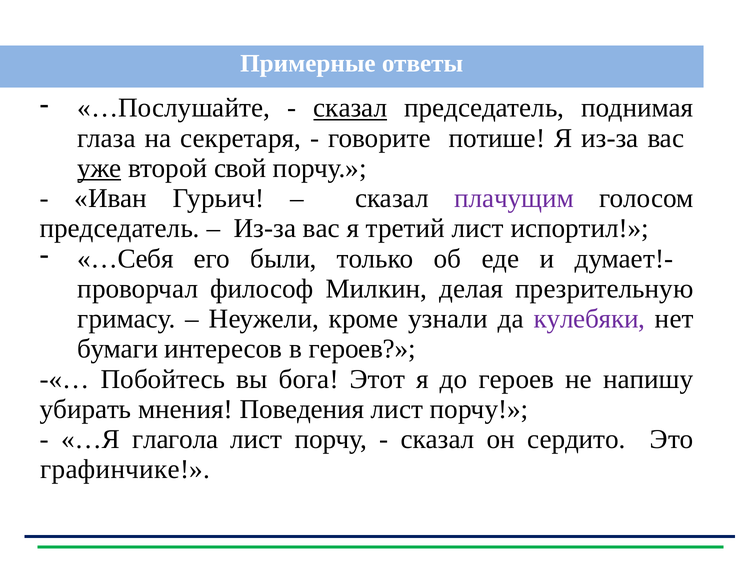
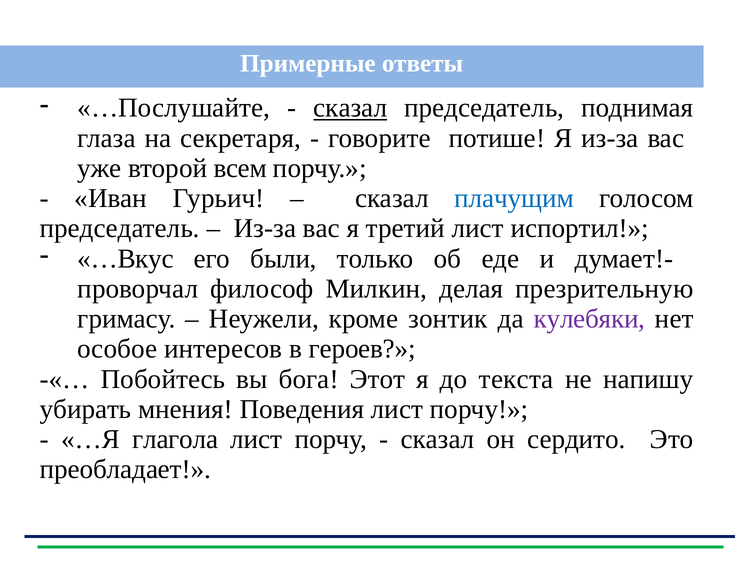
уже underline: present -> none
свой: свой -> всем
плачущим colour: purple -> blue
…Себя: …Себя -> …Вкус
узнали: узнали -> зонтик
бумаги: бумаги -> особое
до героев: героев -> текста
графинчике: графинчике -> преобладает
